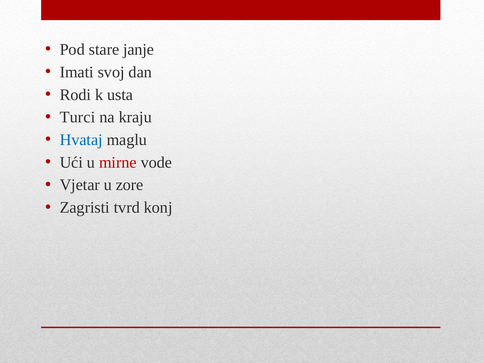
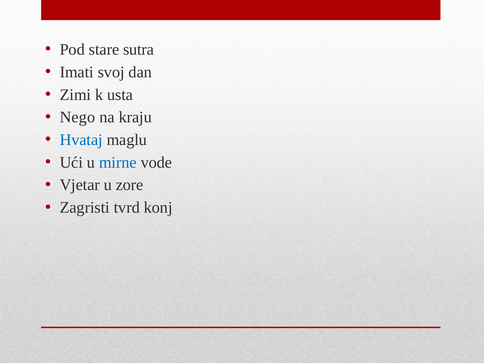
janje: janje -> sutra
Rodi: Rodi -> Zimi
Turci: Turci -> Nego
mirne colour: red -> blue
